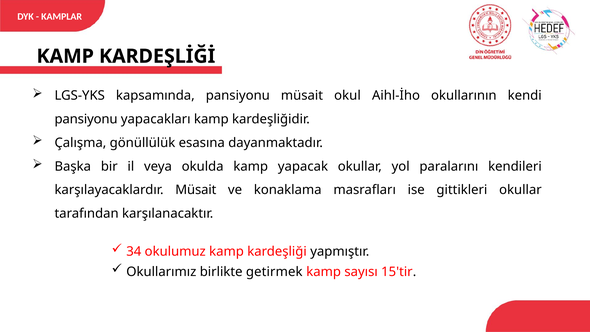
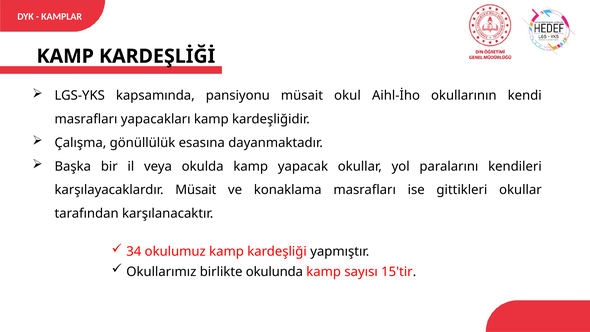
pansiyonu at (86, 119): pansiyonu -> masrafları
getirmek: getirmek -> okulunda
